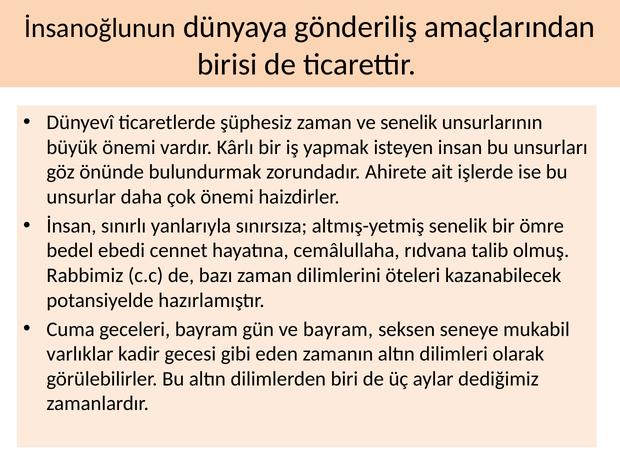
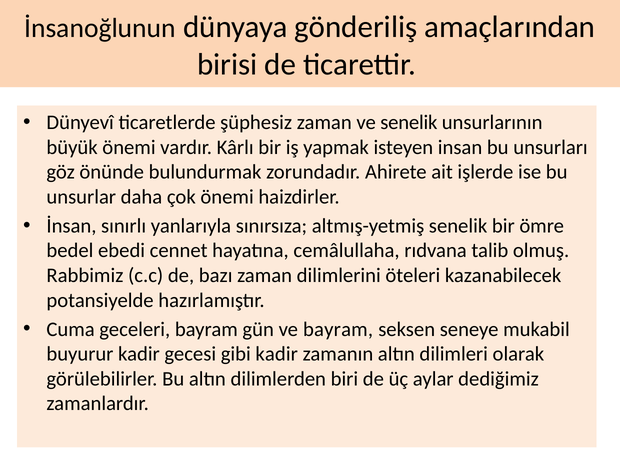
varlıklar: varlıklar -> buyurur
gibi eden: eden -> kadir
